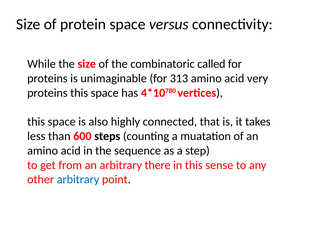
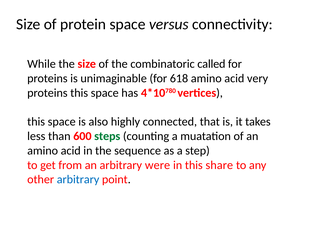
313: 313 -> 618
steps colour: black -> green
there: there -> were
sense: sense -> share
